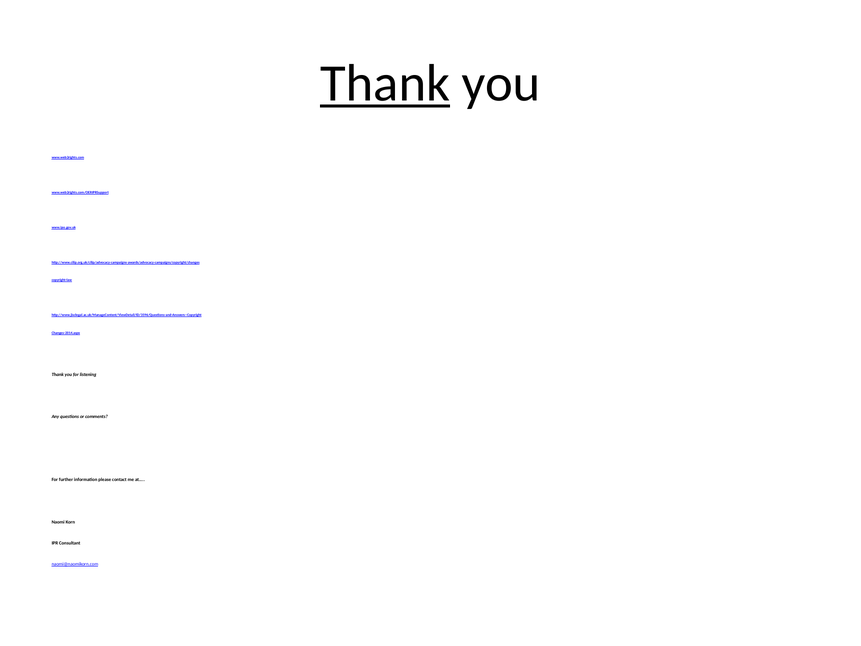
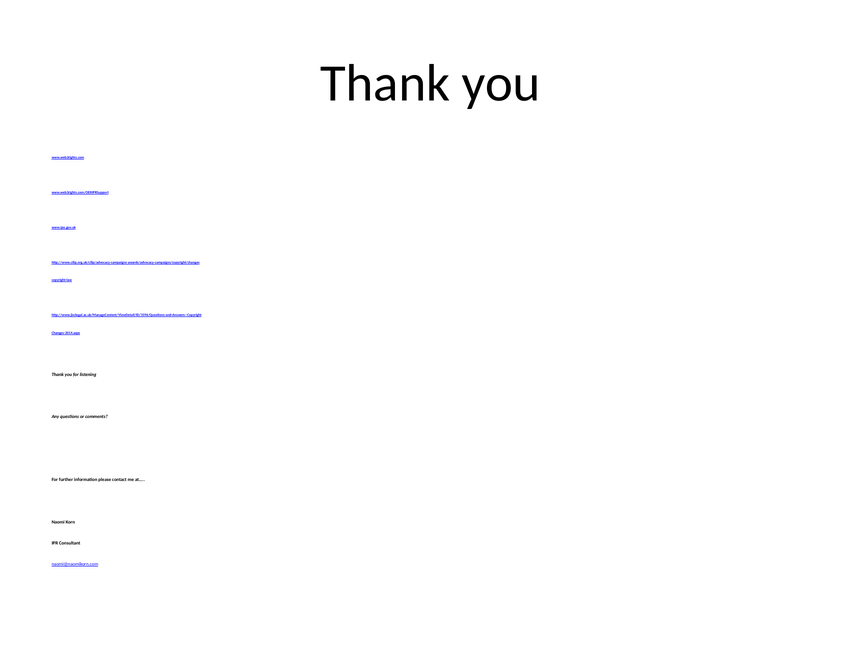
Thank at (385, 83) underline: present -> none
